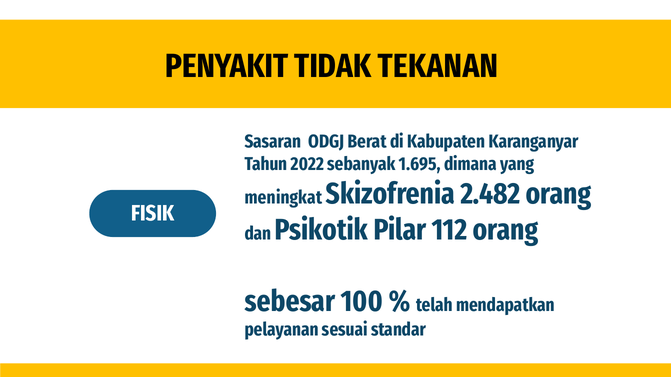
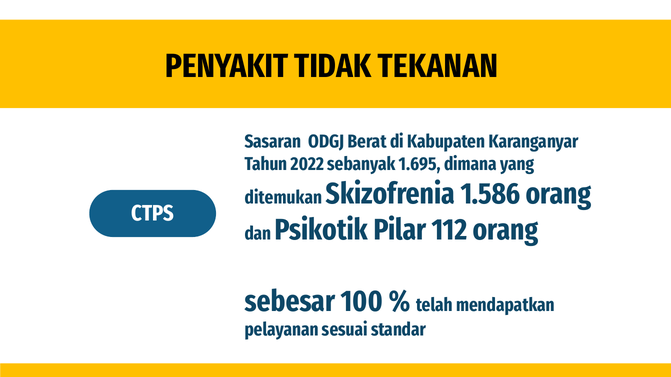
meningkat: meningkat -> ditemukan
2.482: 2.482 -> 1.586
FISIK: FISIK -> CTPS
